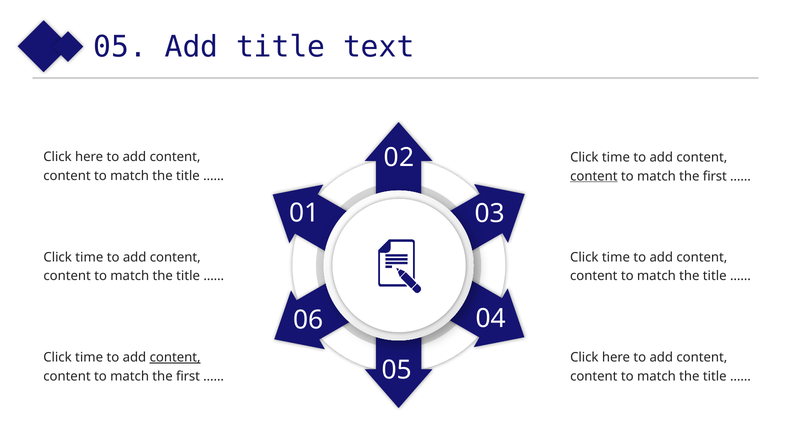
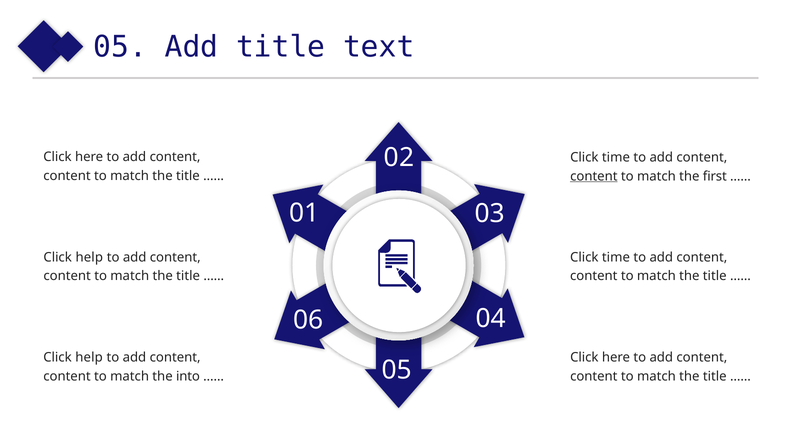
time at (89, 257): time -> help
time at (89, 357): time -> help
content at (175, 357) underline: present -> none
first at (188, 376): first -> into
